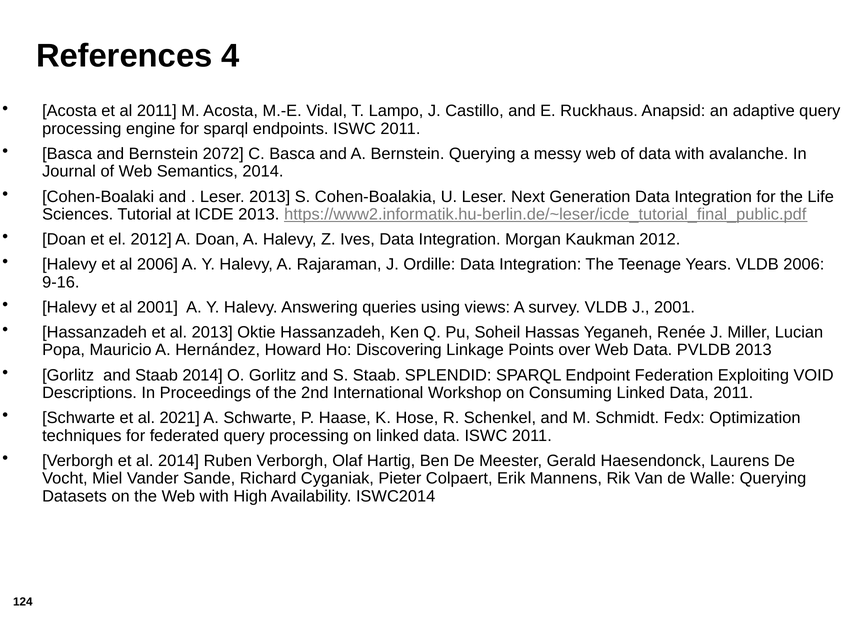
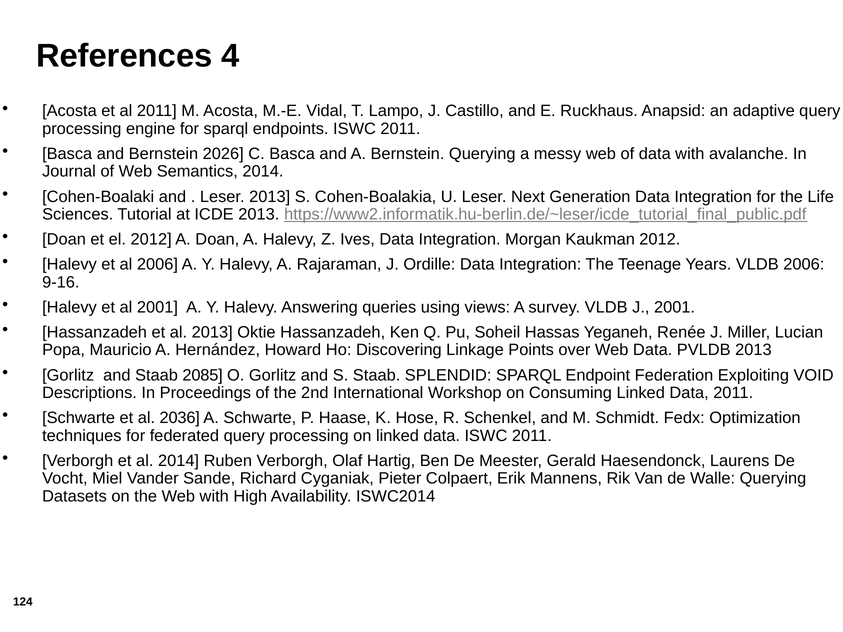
2072: 2072 -> 2026
Staab 2014: 2014 -> 2085
2021: 2021 -> 2036
